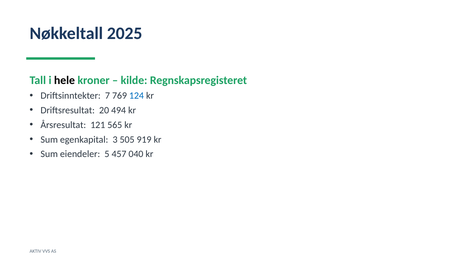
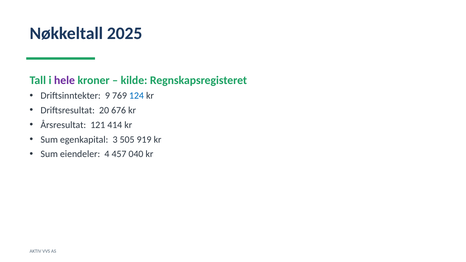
hele colour: black -> purple
7: 7 -> 9
494: 494 -> 676
565: 565 -> 414
5: 5 -> 4
